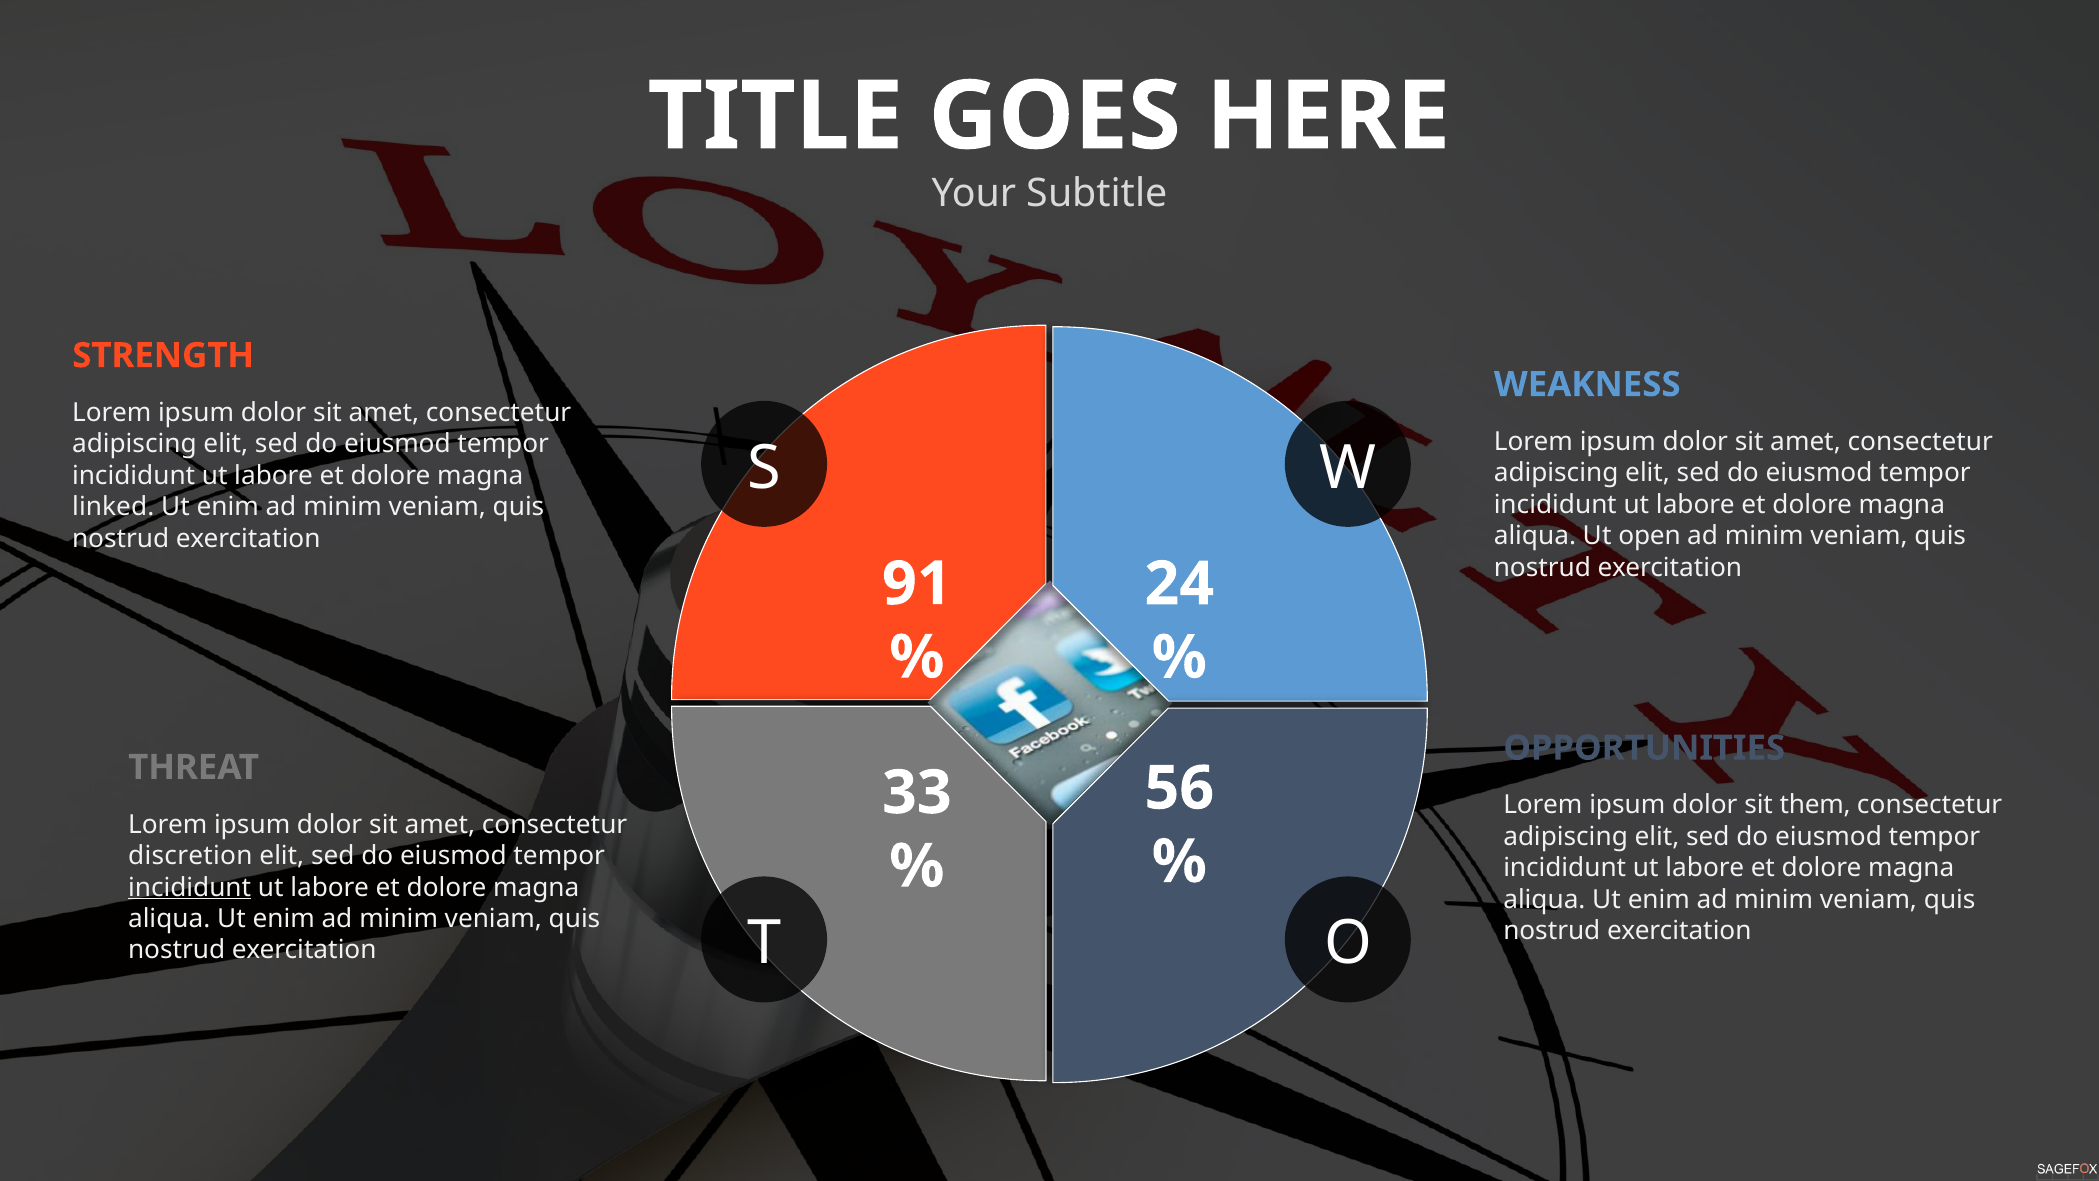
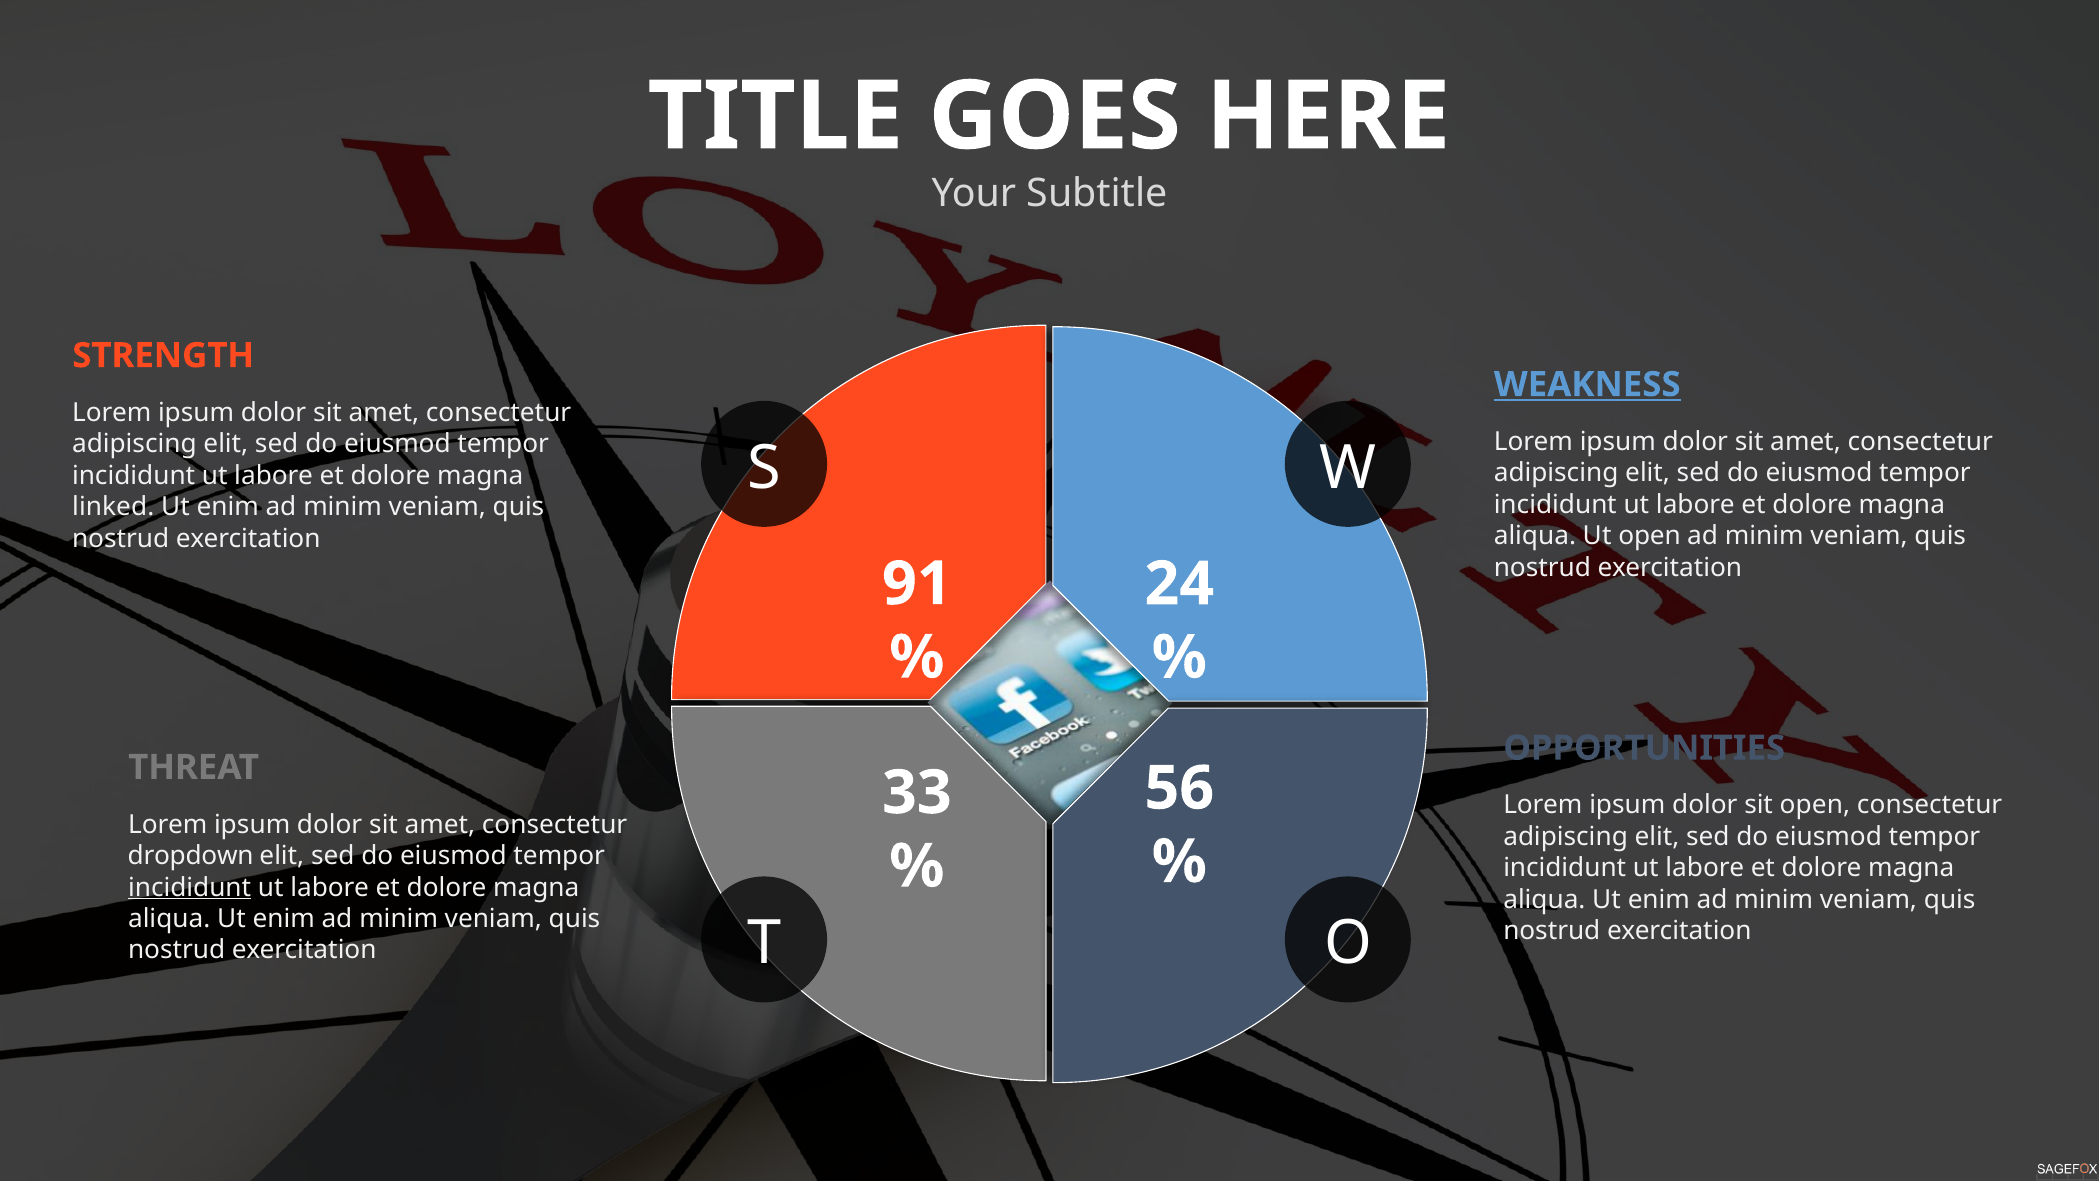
WEAKNESS underline: none -> present
sit them: them -> open
discretion: discretion -> dropdown
